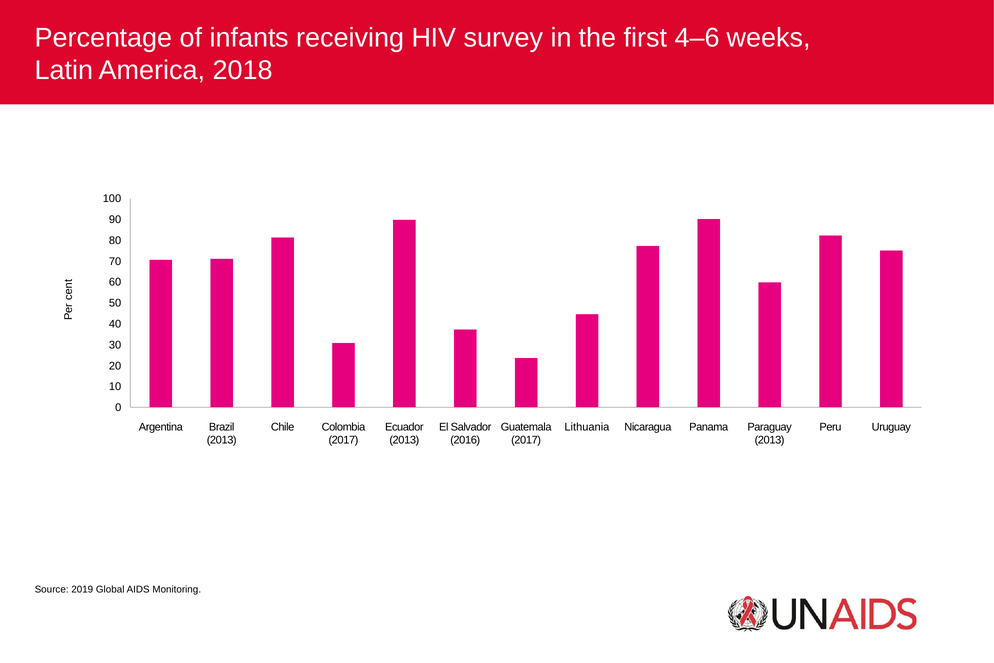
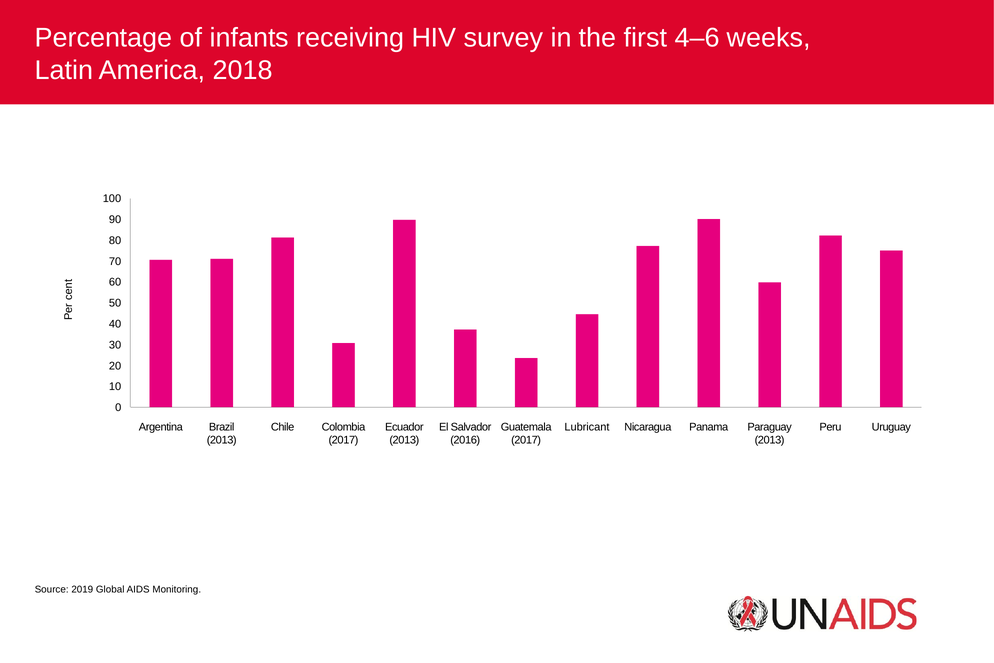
Lithuania: Lithuania -> Lubricant
